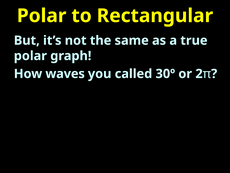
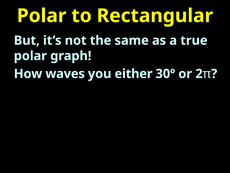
called: called -> either
